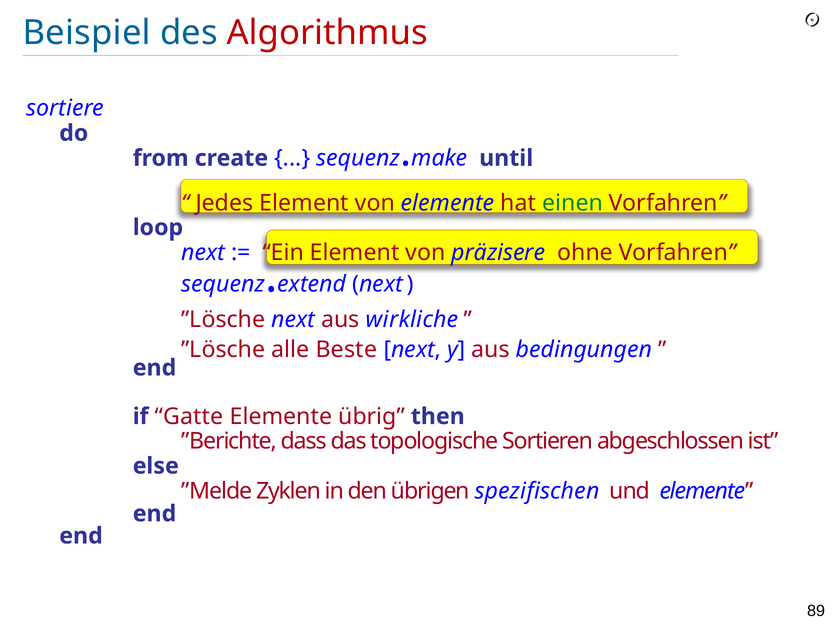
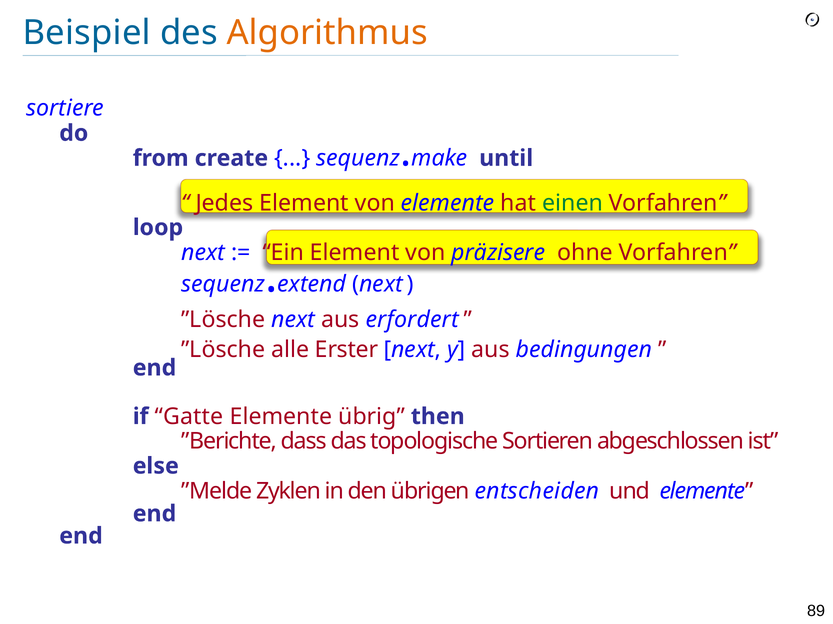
Algorithmus colour: red -> orange
wirkliche: wirkliche -> erfordert
Beste: Beste -> Erster
spezifischen: spezifischen -> entscheiden
